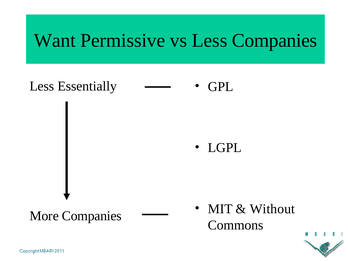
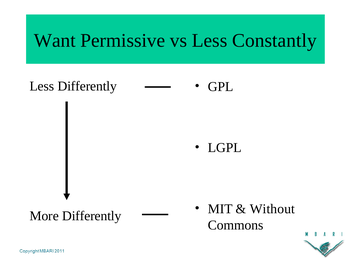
Less Companies: Companies -> Constantly
Less Essentially: Essentially -> Differently
More Companies: Companies -> Differently
